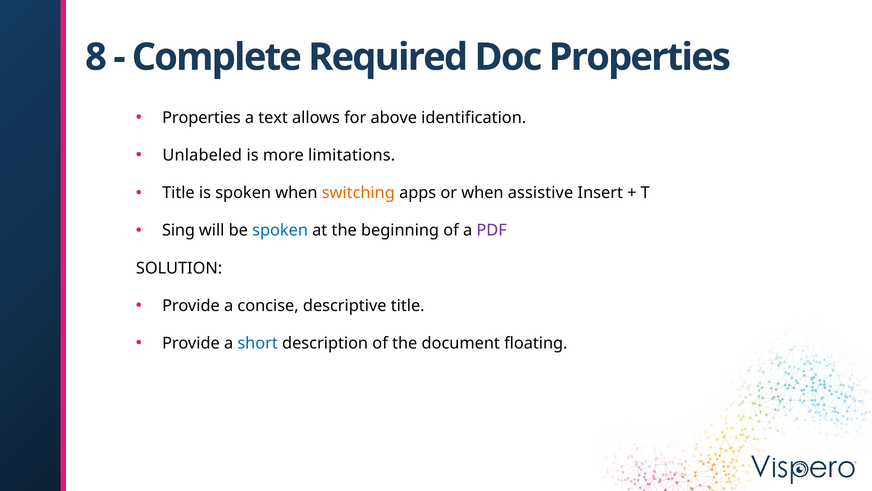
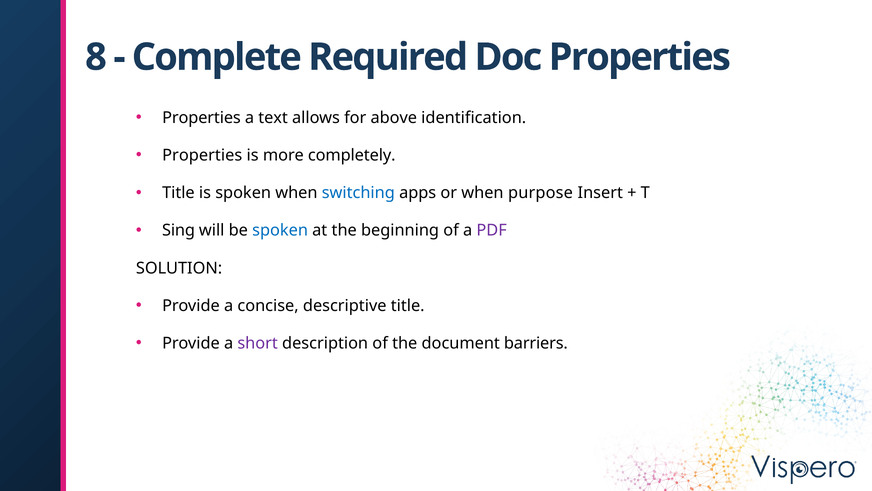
Unlabeled at (202, 155): Unlabeled -> Properties
limitations: limitations -> completely
switching colour: orange -> blue
assistive: assistive -> purpose
short colour: blue -> purple
floating: floating -> barriers
